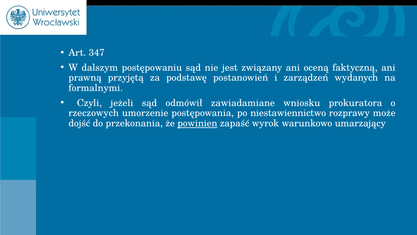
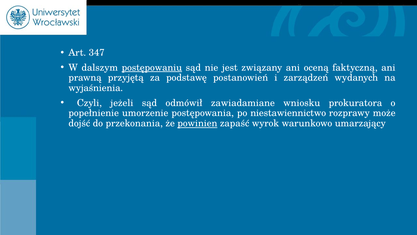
postępowaniu underline: none -> present
formalnymi: formalnymi -> wyjaśnienia
rzeczowych: rzeczowych -> popełnienie
